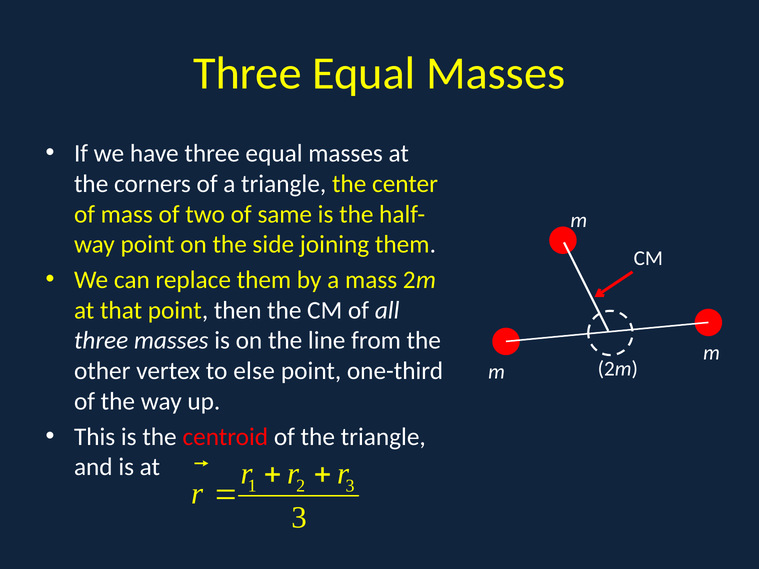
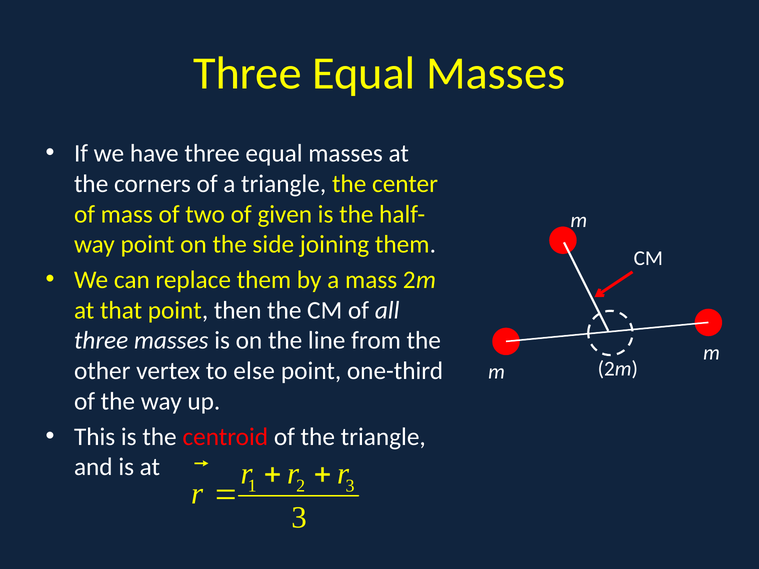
same: same -> given
